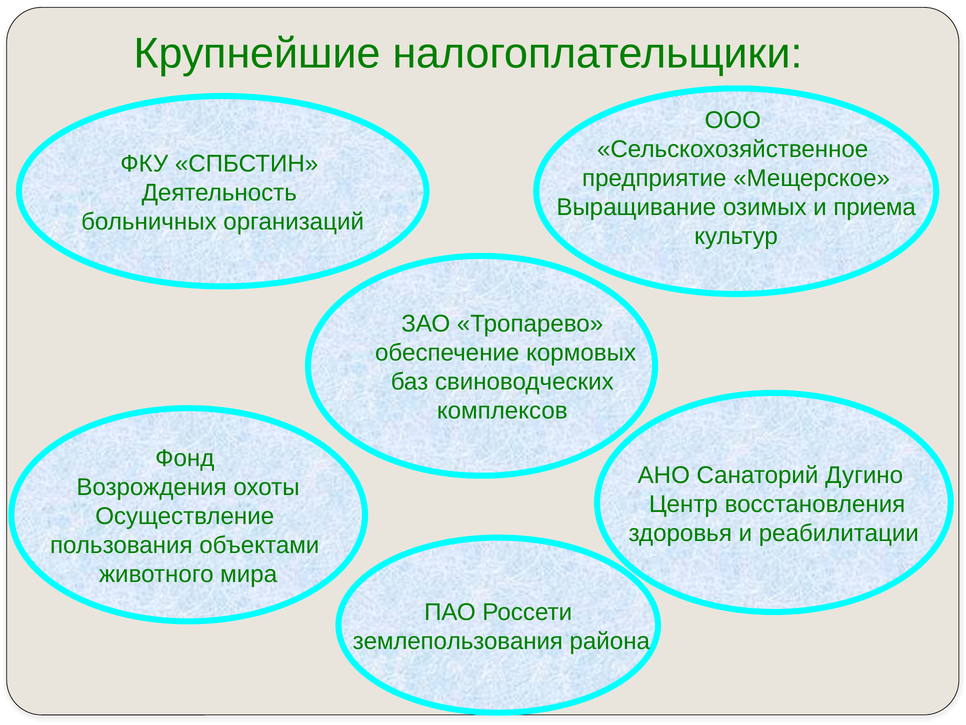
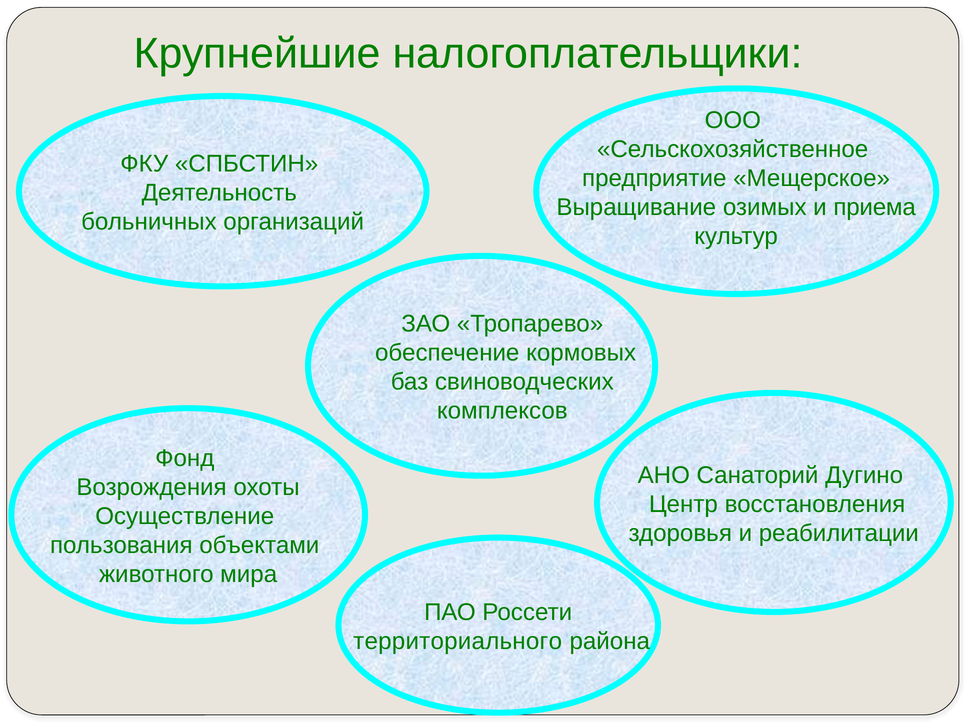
землепользования: землепользования -> территориального
